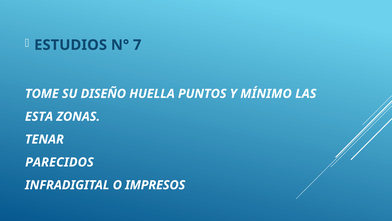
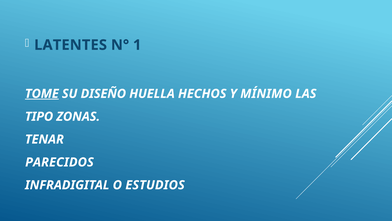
ESTUDIOS: ESTUDIOS -> LATENTES
7: 7 -> 1
TOME underline: none -> present
PUNTOS: PUNTOS -> HECHOS
ESTA: ESTA -> TIPO
IMPRESOS: IMPRESOS -> ESTUDIOS
